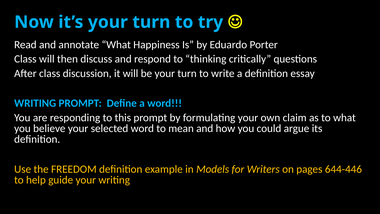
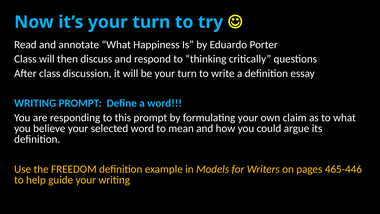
644-446: 644-446 -> 465-446
